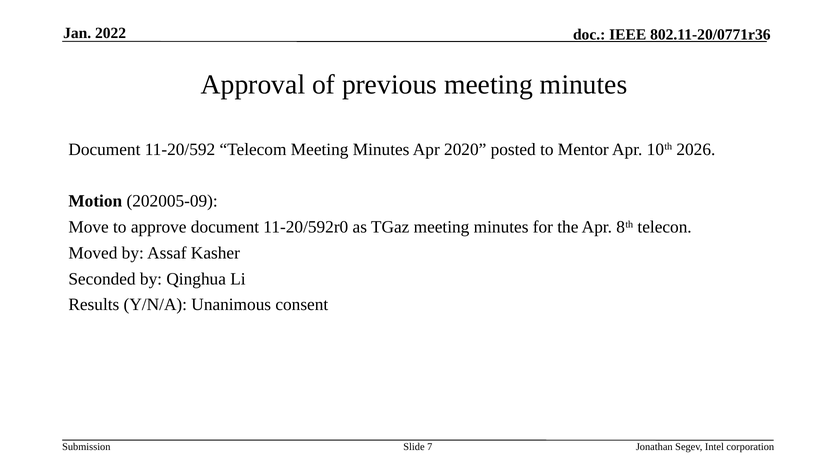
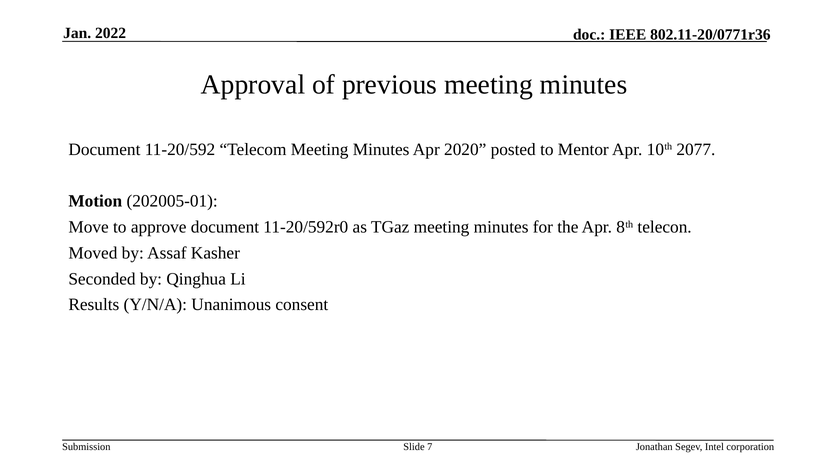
2026: 2026 -> 2077
202005-09: 202005-09 -> 202005-01
